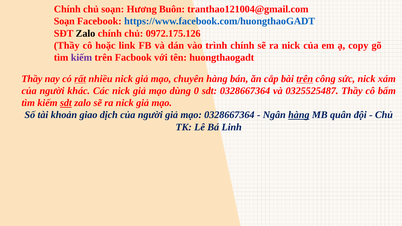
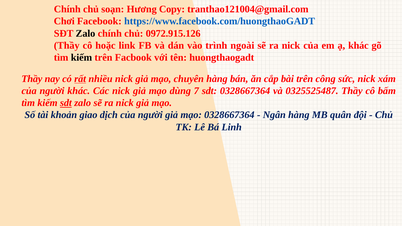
Buôn: Buôn -> Copy
Soạn at (64, 21): Soạn -> Chơi
0972.175.126: 0972.175.126 -> 0972.915.126
trình chính: chính -> ngoài
ạ copy: copy -> khác
kiếm at (81, 58) colour: purple -> black
trên at (305, 79) underline: present -> none
0: 0 -> 7
hàng at (299, 115) underline: present -> none
